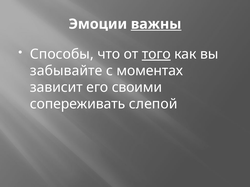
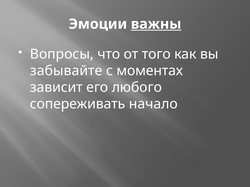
Способы: Способы -> Вопросы
того underline: present -> none
своими: своими -> любого
слепой: слепой -> начало
